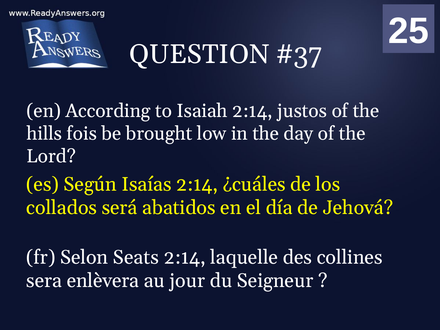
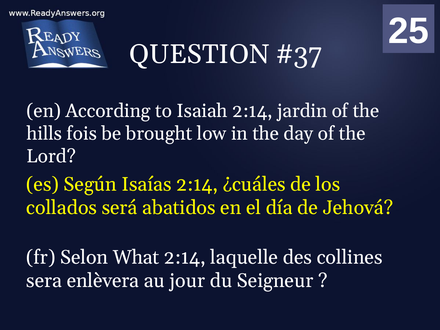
justos: justos -> jardin
Seats: Seats -> What
